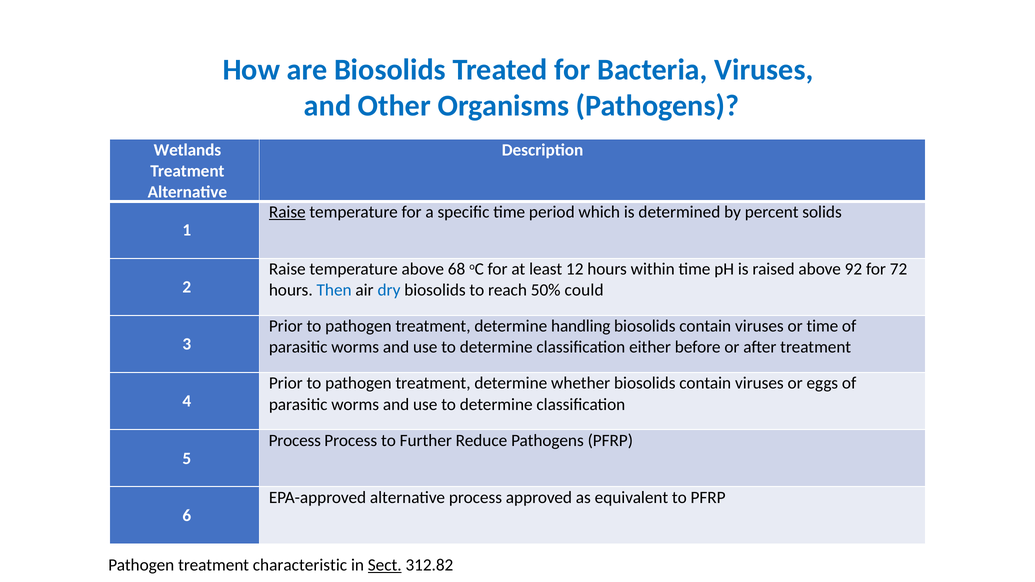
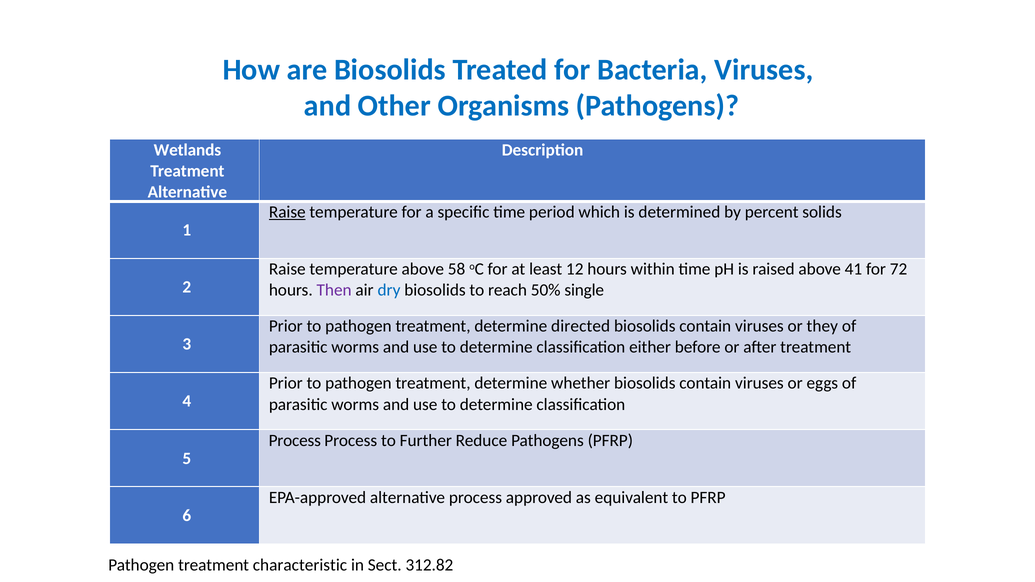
68: 68 -> 58
92: 92 -> 41
Then colour: blue -> purple
could: could -> single
handling: handling -> directed
or time: time -> they
Sect underline: present -> none
